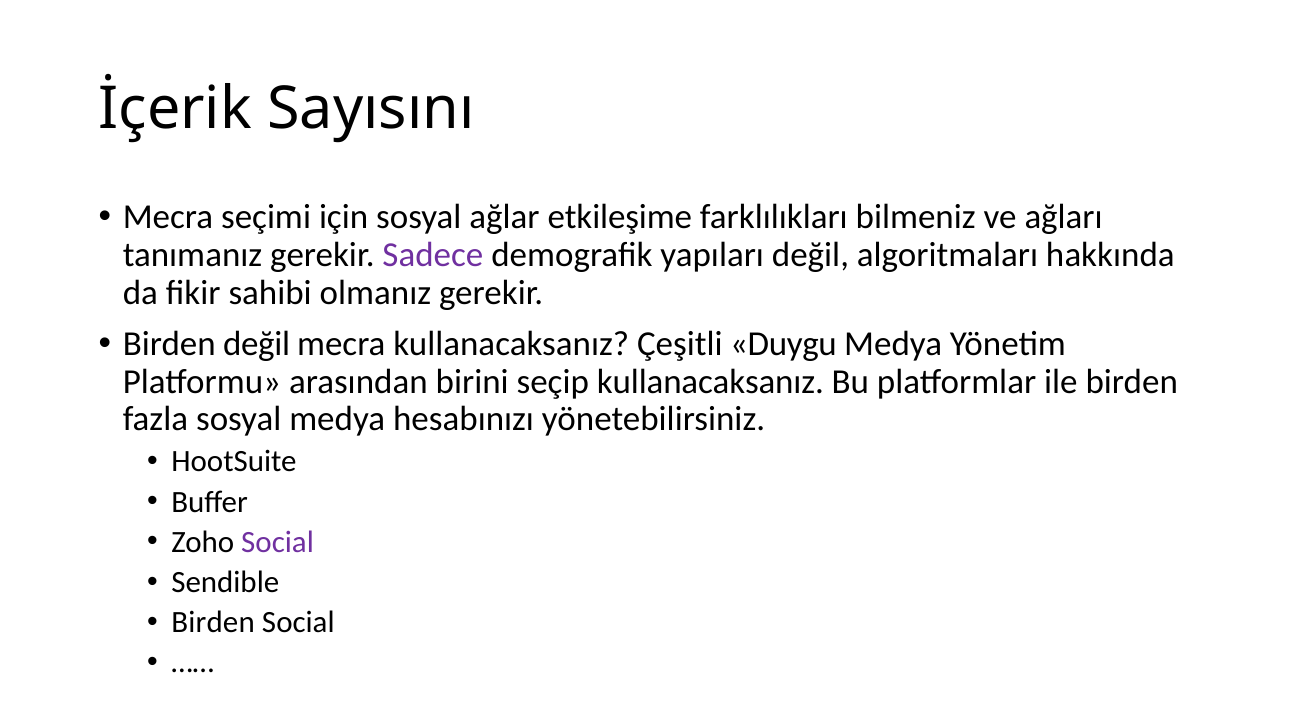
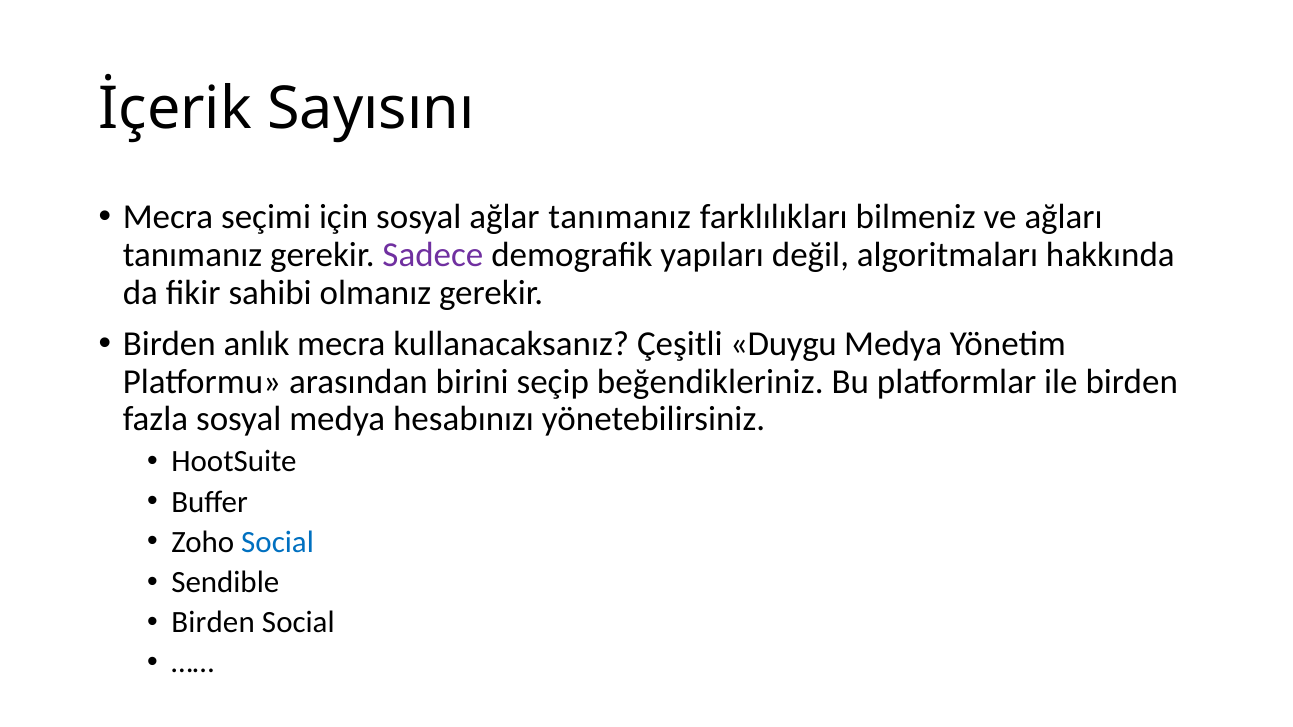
ağlar etkileşime: etkileşime -> tanımanız
Birden değil: değil -> anlık
seçip kullanacaksanız: kullanacaksanız -> beğendikleriniz
Social at (278, 542) colour: purple -> blue
